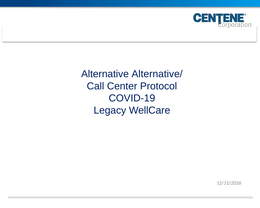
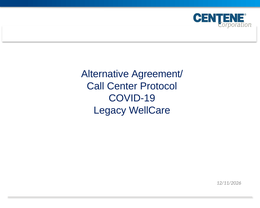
Alternative/: Alternative/ -> Agreement/
